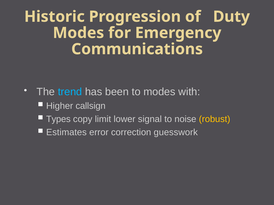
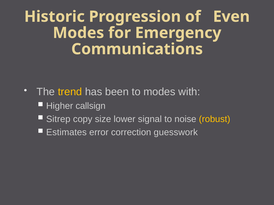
Duty: Duty -> Even
trend colour: light blue -> yellow
Types: Types -> Sitrep
limit: limit -> size
